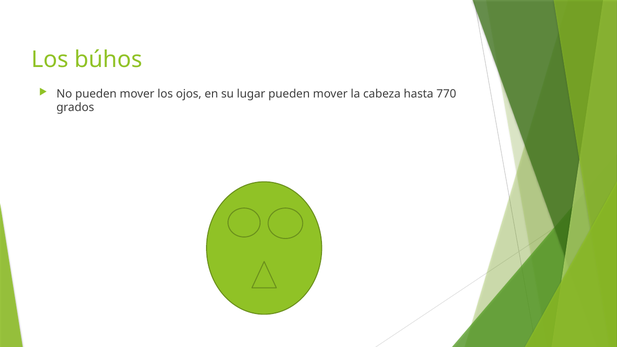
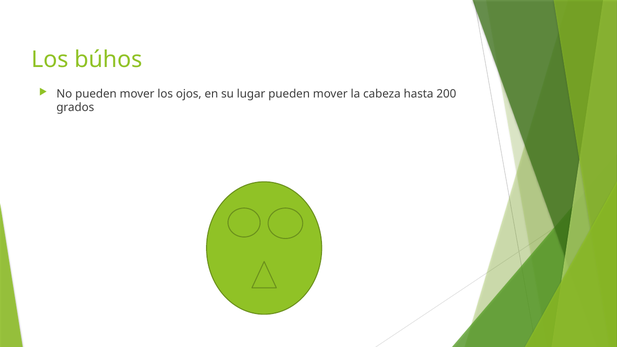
770: 770 -> 200
